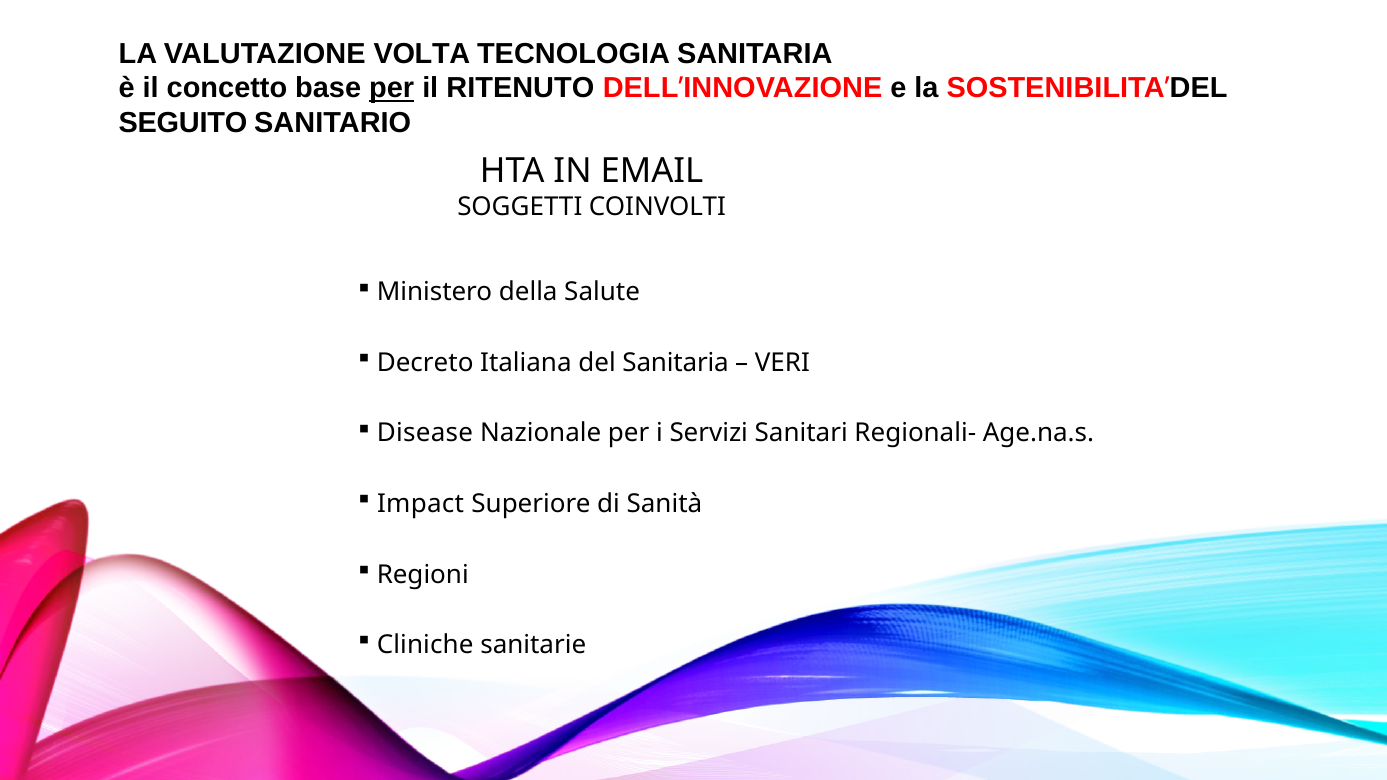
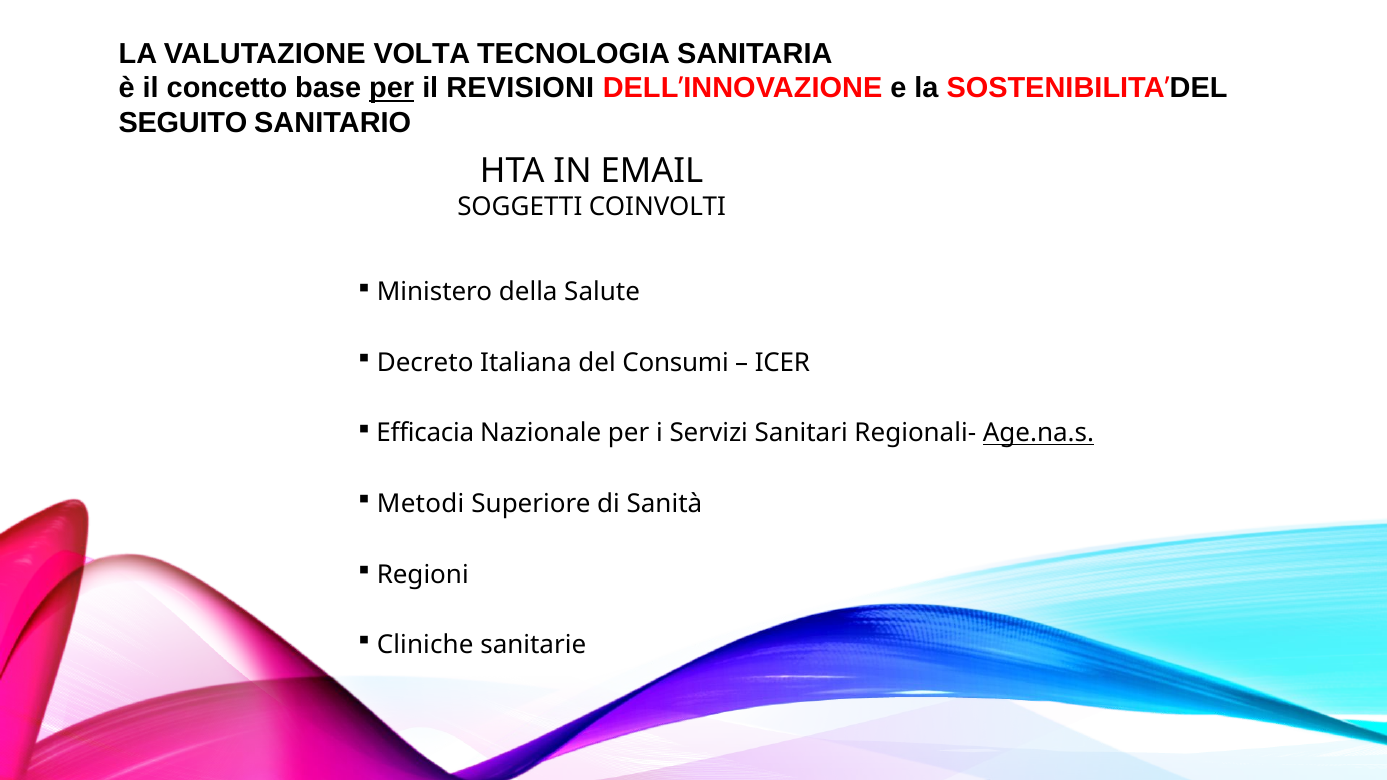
RITENUTO: RITENUTO -> REVISIONI
del Sanitaria: Sanitaria -> Consumi
VERI: VERI -> ICER
Disease: Disease -> Efficacia
Age.na.s underline: none -> present
Impact: Impact -> Metodi
